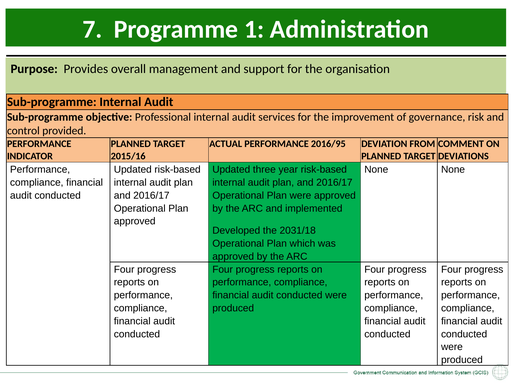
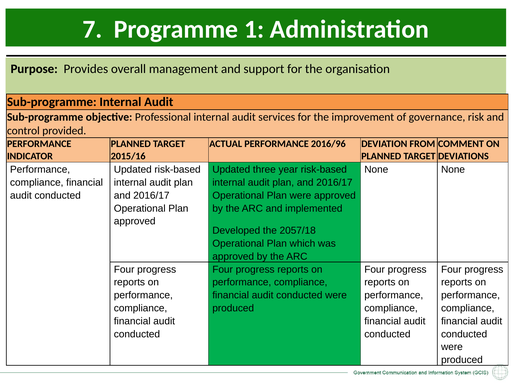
2016/95: 2016/95 -> 2016/96
2031/18: 2031/18 -> 2057/18
